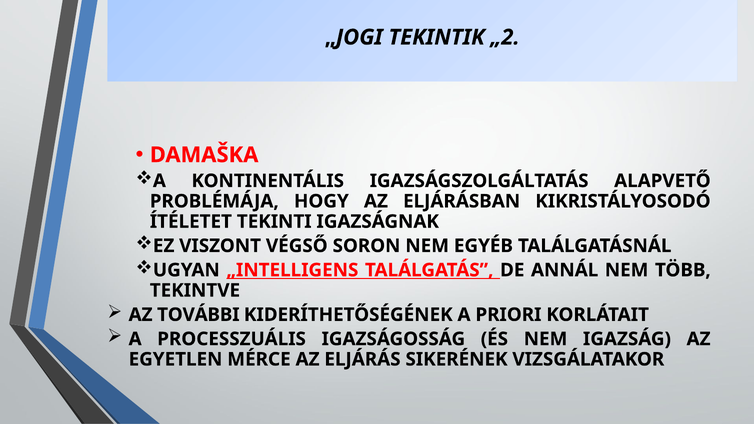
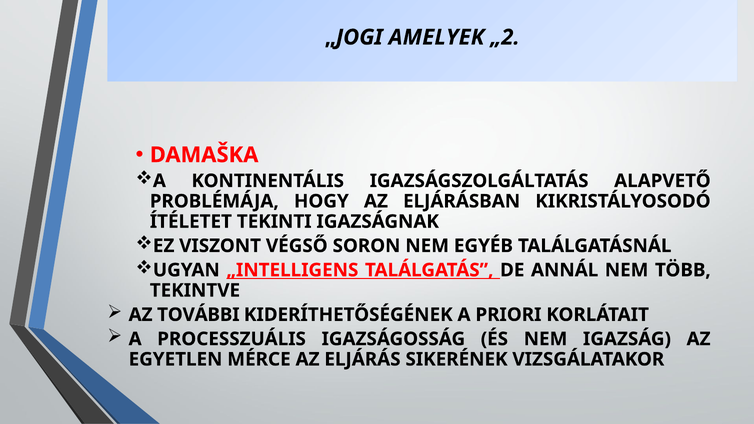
TEKINTIK: TEKINTIK -> AMELYEK
